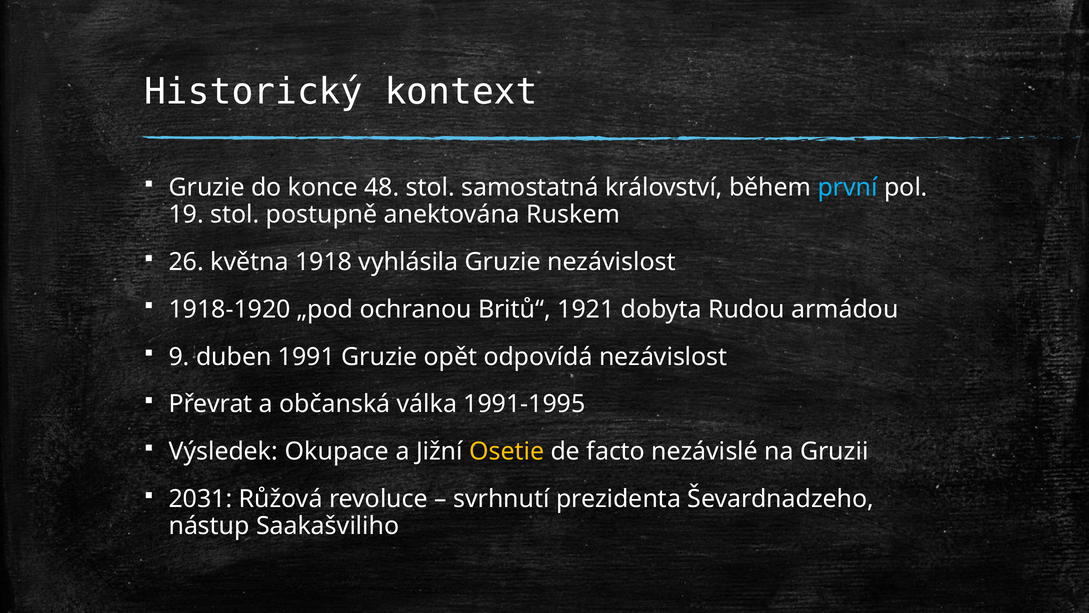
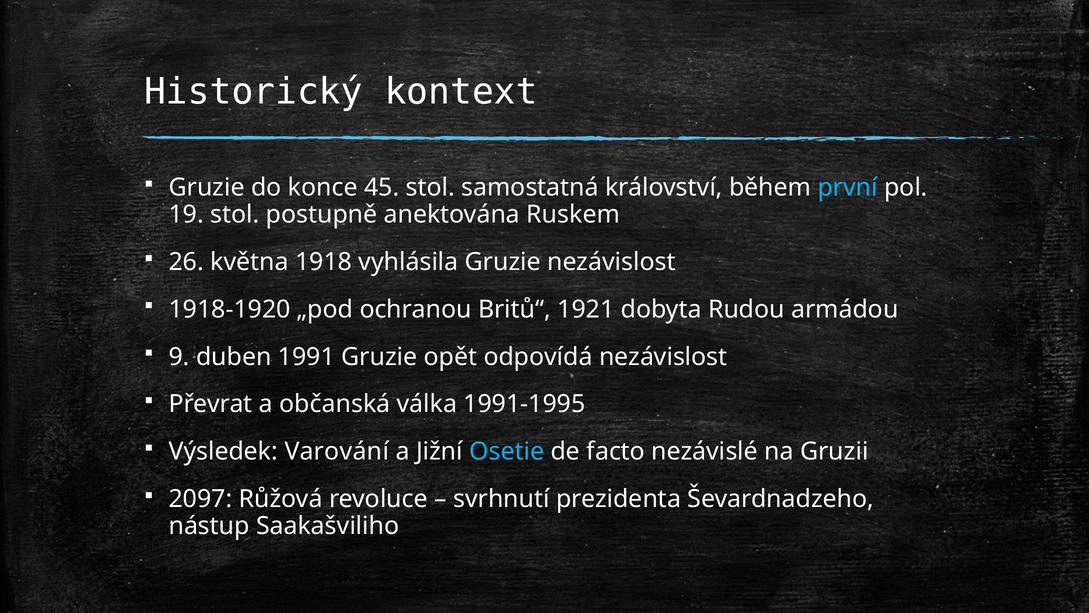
48: 48 -> 45
Okupace: Okupace -> Varování
Osetie colour: yellow -> light blue
2031: 2031 -> 2097
